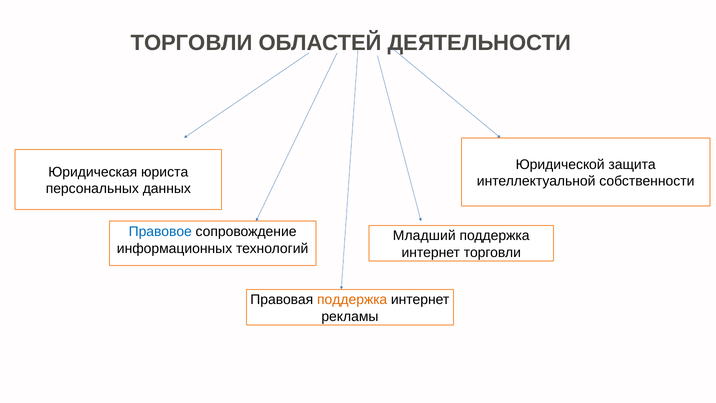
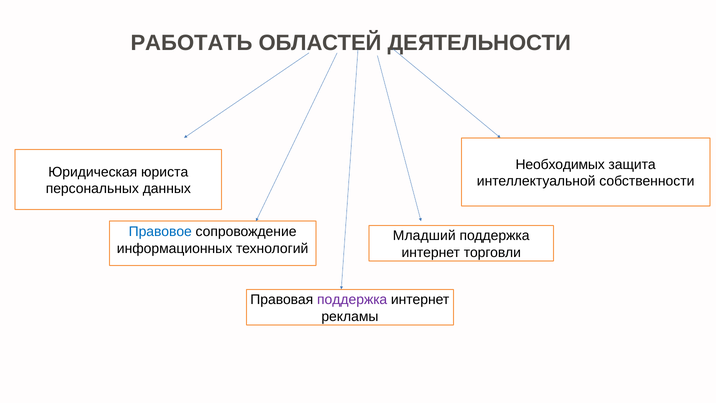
ТОРГОВЛИ at (192, 43): ТОРГОВЛИ -> РАБОТАТЬ
Юридической: Юридической -> Необходимых
поддержка at (352, 300) colour: orange -> purple
